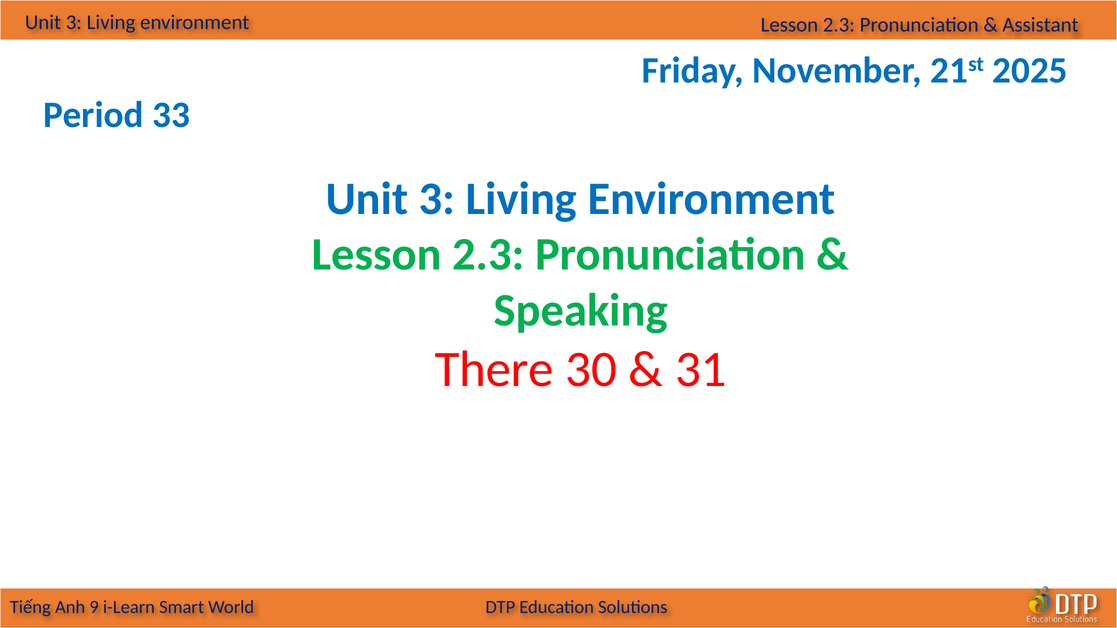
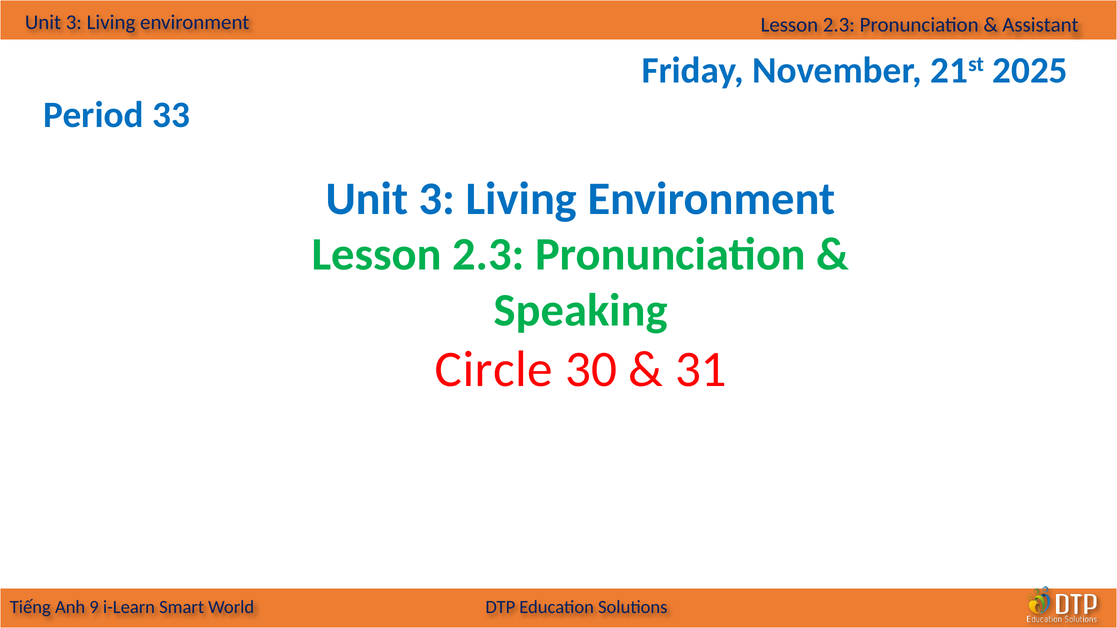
There: There -> Circle
